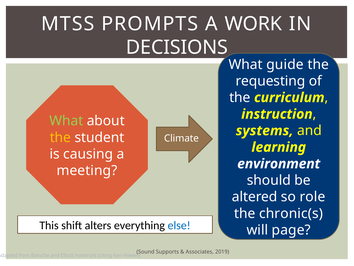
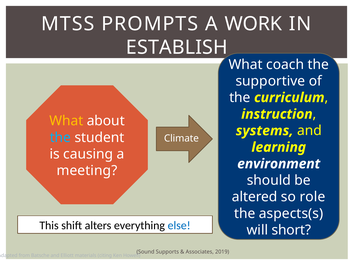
DECISIONS: DECISIONS -> ESTABLISH
guide: guide -> coach
requesting: requesting -> supportive
What at (66, 121) colour: light green -> yellow
the at (60, 137) colour: yellow -> light blue
chronic(s: chronic(s -> aspects(s
page: page -> short
